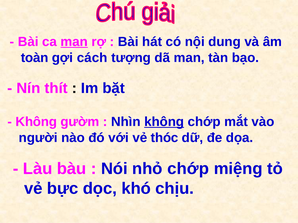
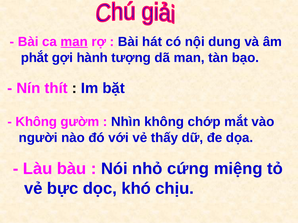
toàn: toàn -> phắt
cách: cách -> hành
không at (164, 122) underline: present -> none
thóc: thóc -> thấy
nhỏ chớp: chớp -> cứng
